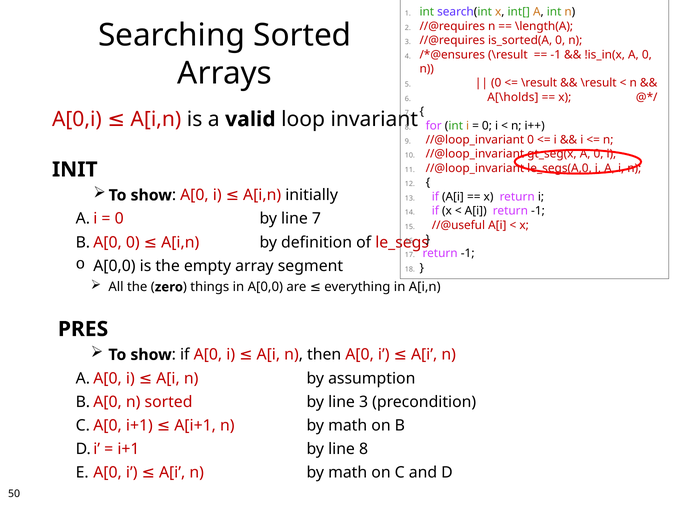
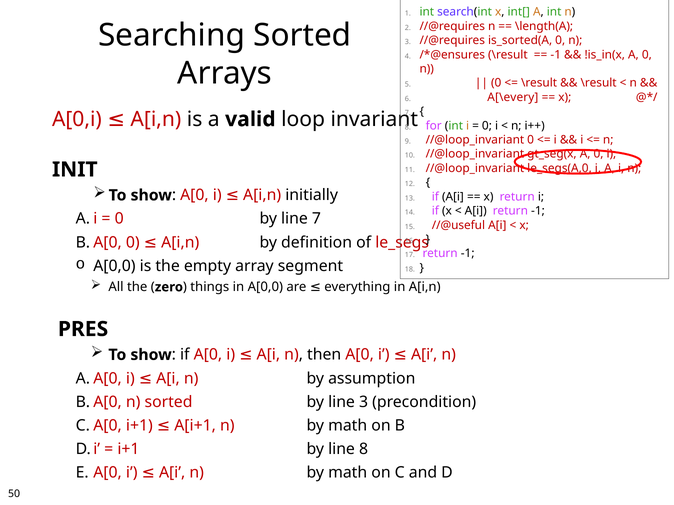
A[\holds: A[\holds -> A[\every
